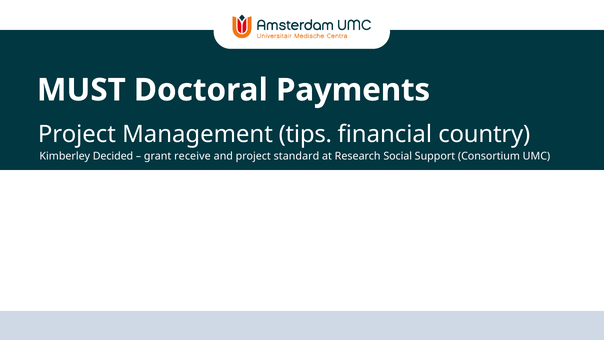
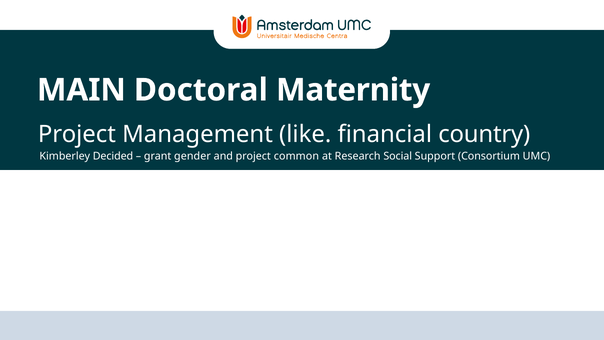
MUST: MUST -> MAIN
Payments: Payments -> Maternity
tips: tips -> like
receive: receive -> gender
standard: standard -> common
